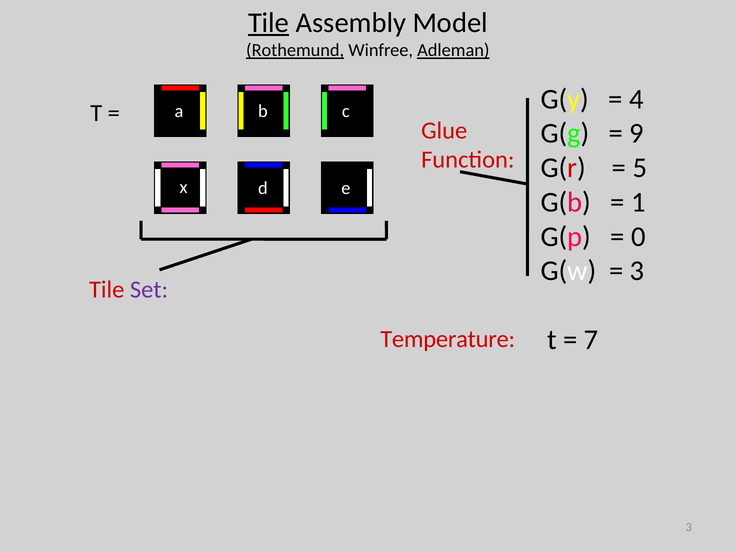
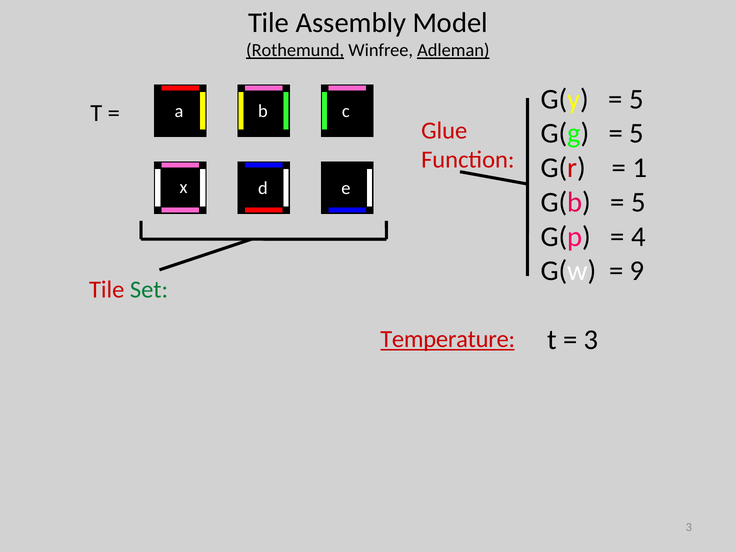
Tile at (269, 23) underline: present -> none
4 at (636, 99): 4 -> 5
9 at (637, 134): 9 -> 5
5: 5 -> 1
1 at (638, 202): 1 -> 5
0: 0 -> 4
3 at (637, 271): 3 -> 9
Set colour: purple -> green
7 at (591, 340): 7 -> 3
Temperature underline: none -> present
